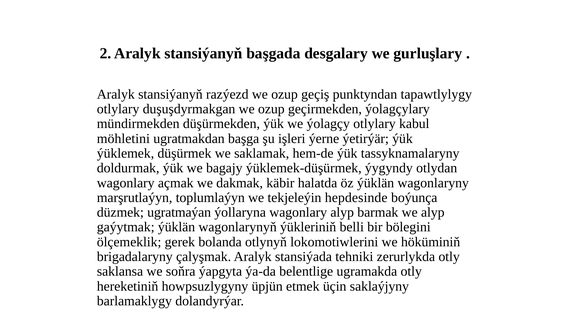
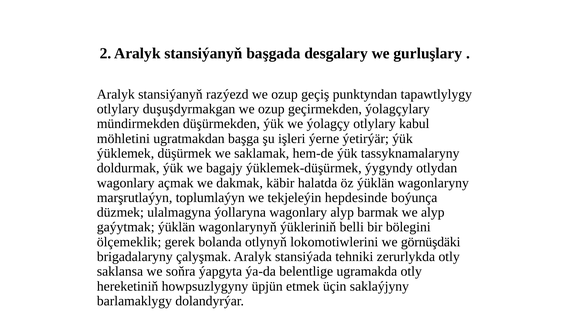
ugratmaýan: ugratmaýan -> ulalmagyna
höküminiň: höküminiň -> görnüşdäki
